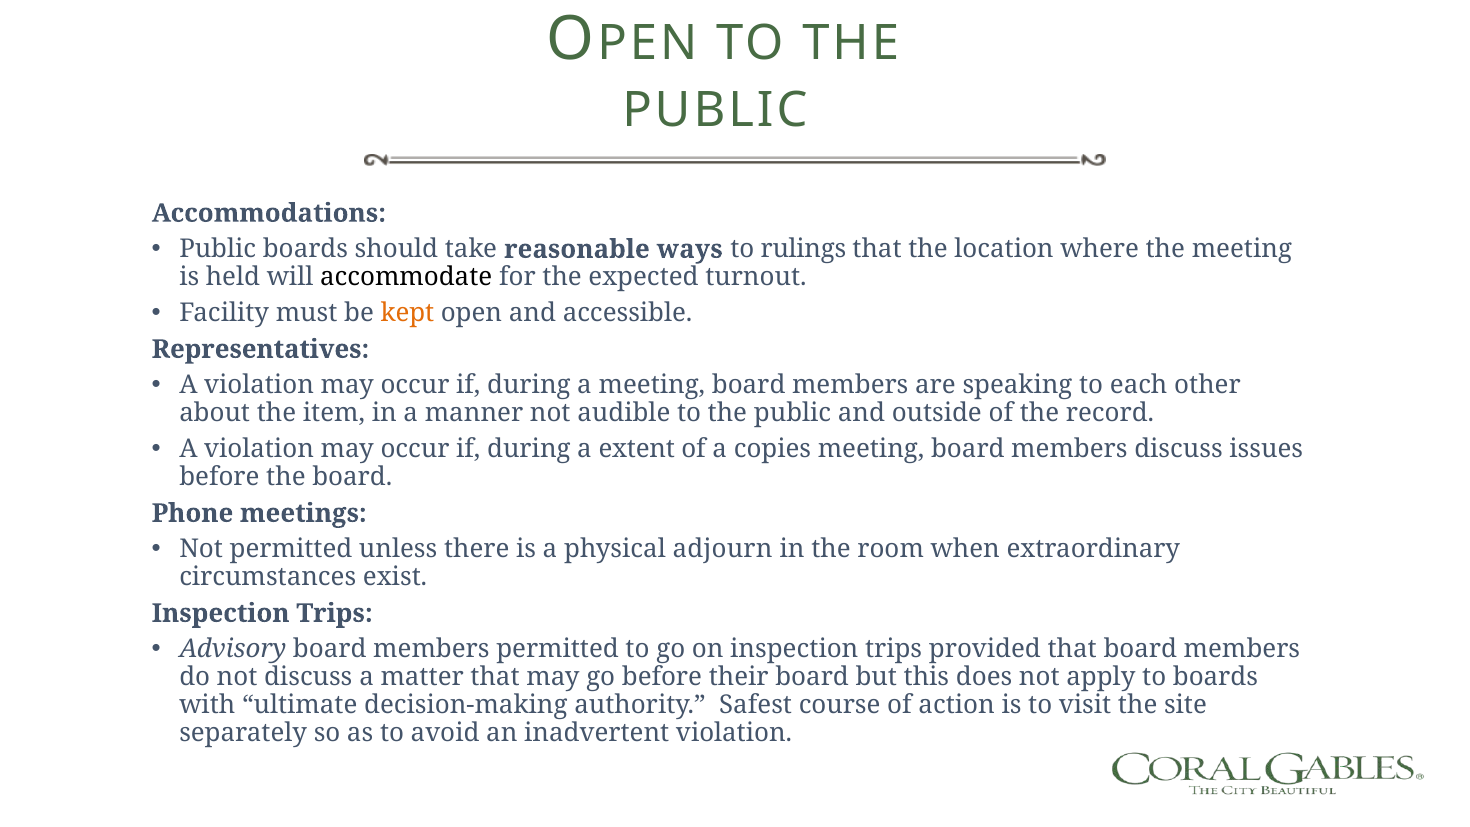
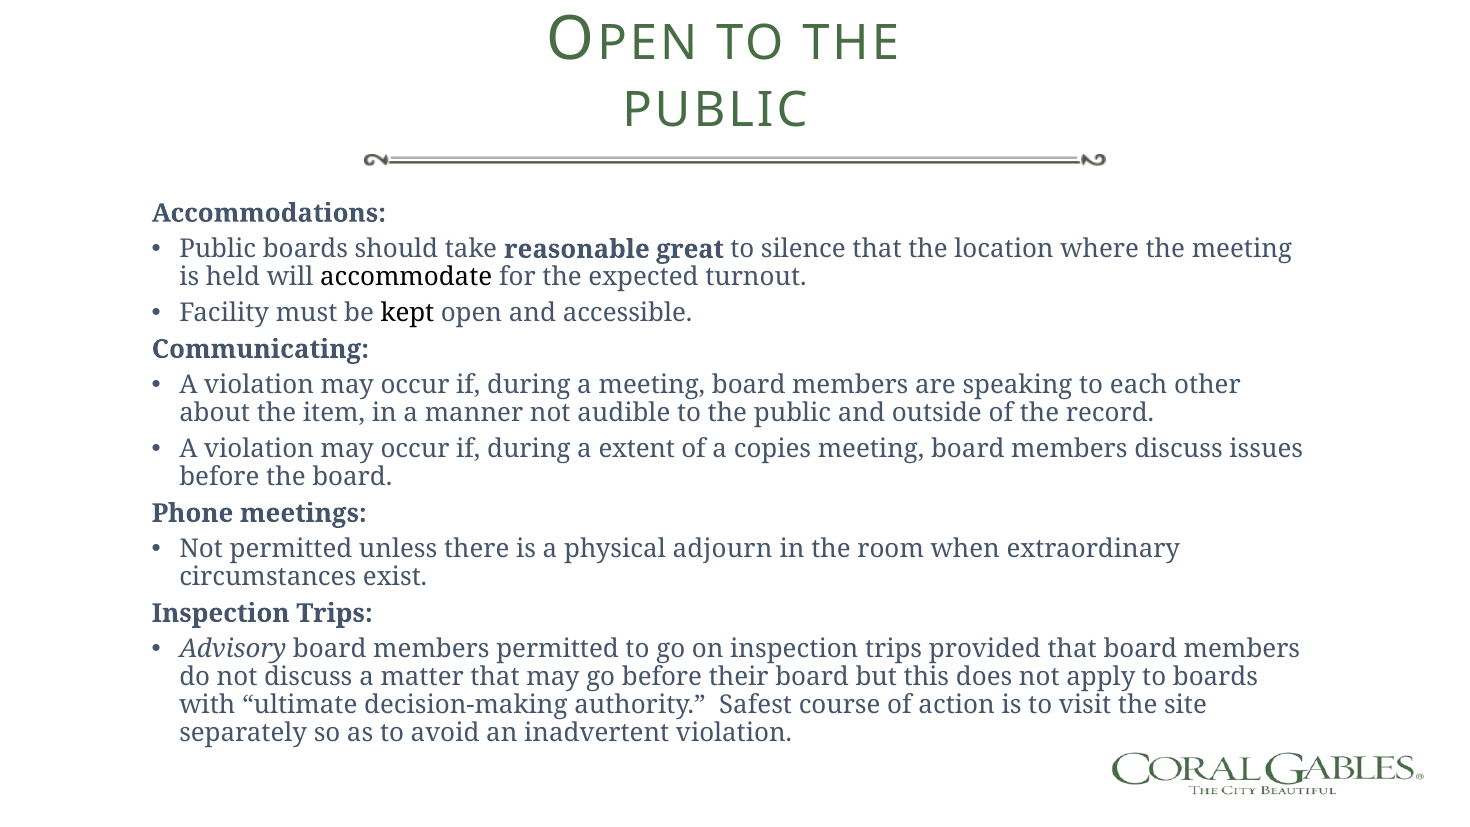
ways: ways -> great
rulings: rulings -> silence
kept colour: orange -> black
Representatives: Representatives -> Communicating
